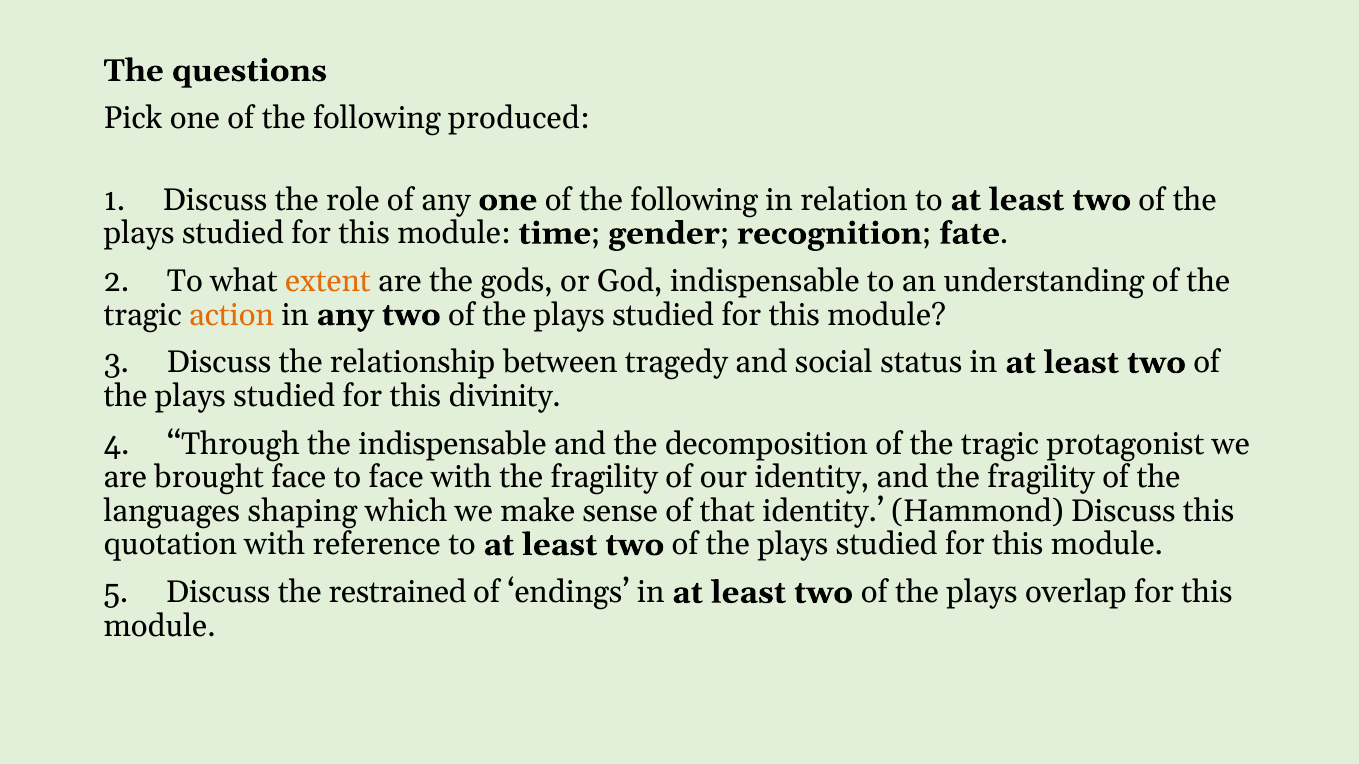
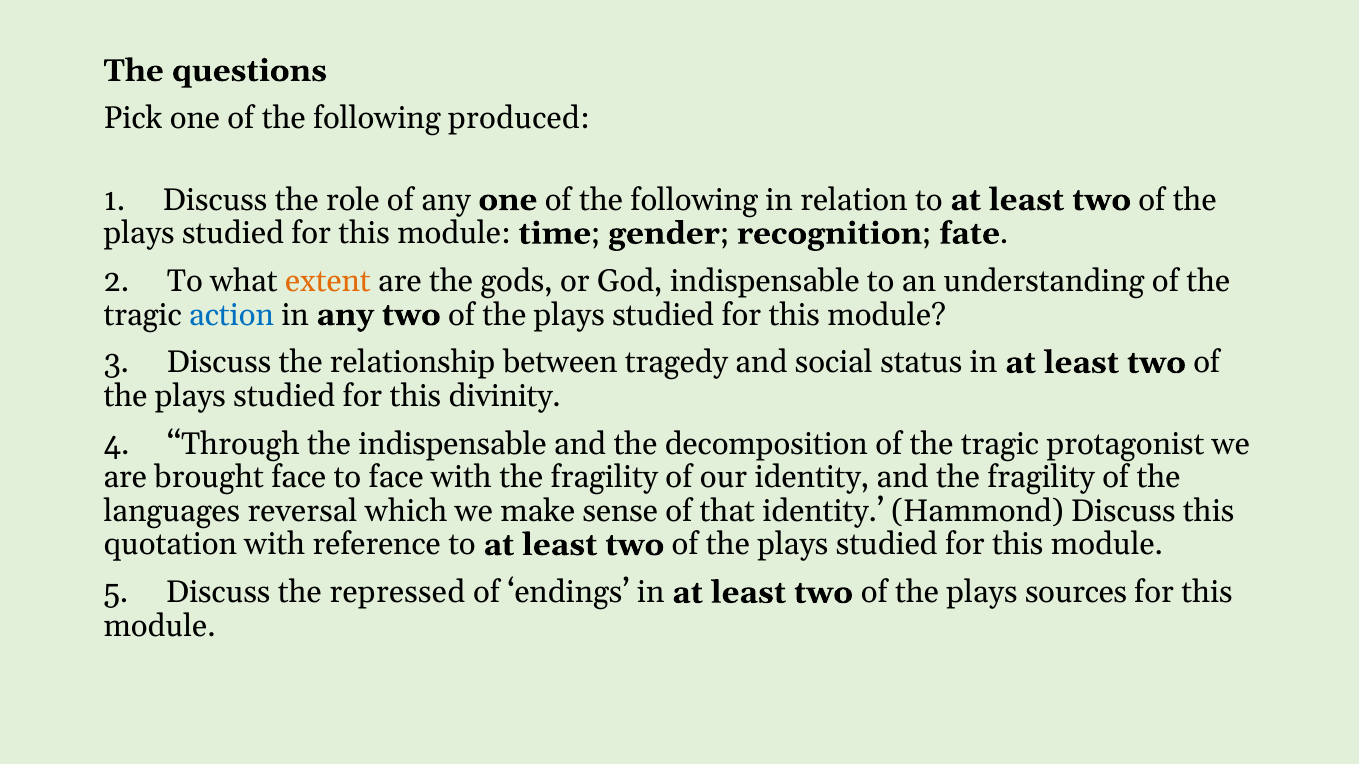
action colour: orange -> blue
shaping: shaping -> reversal
restrained: restrained -> repressed
overlap: overlap -> sources
